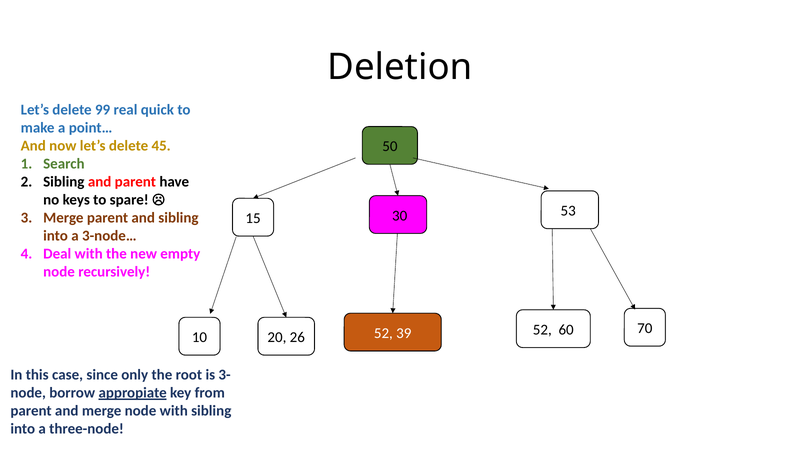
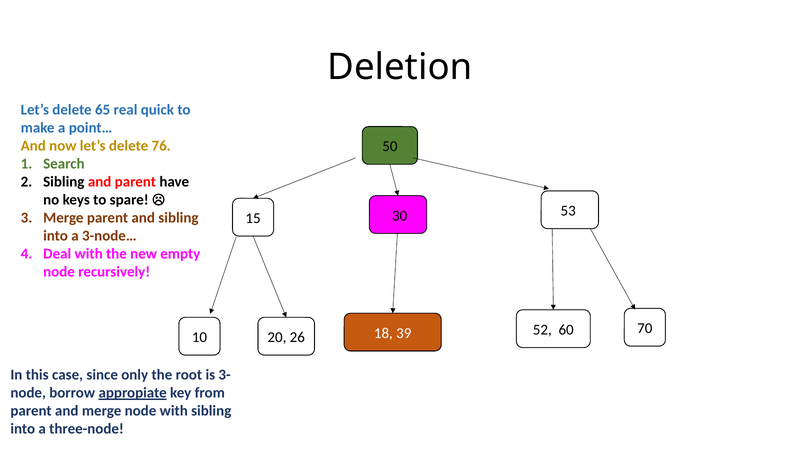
99: 99 -> 65
45: 45 -> 76
26 52: 52 -> 18
